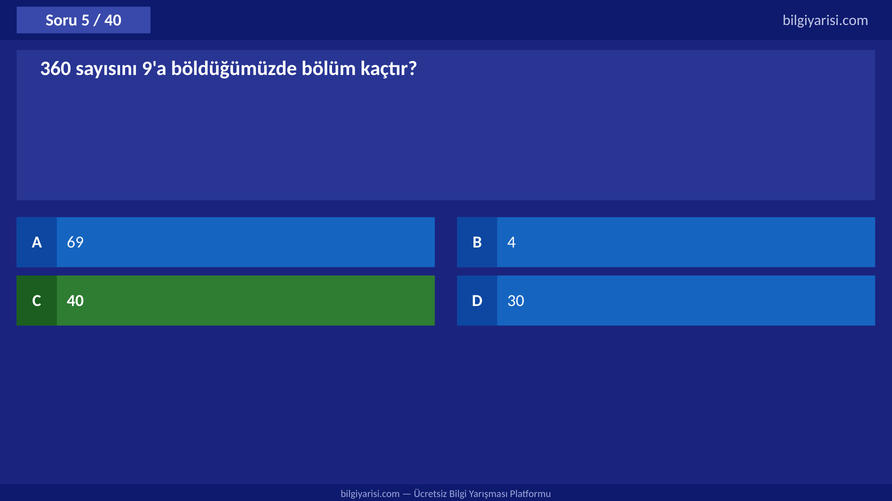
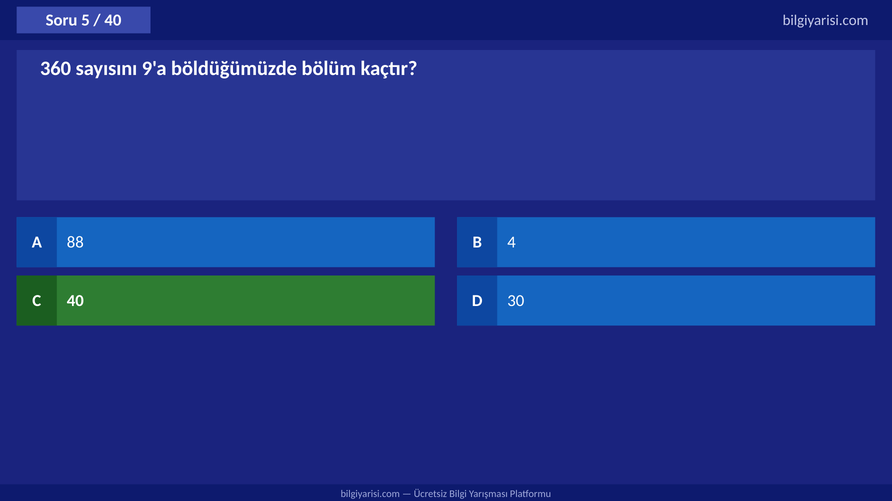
69: 69 -> 88
